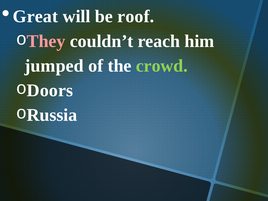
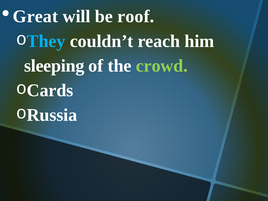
They colour: pink -> light blue
jumped: jumped -> sleeping
Doors: Doors -> Cards
